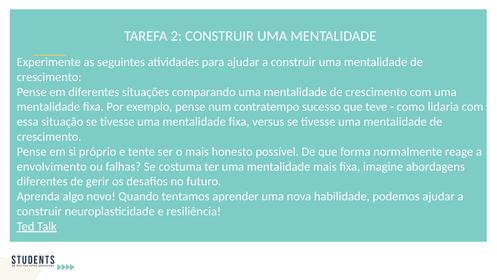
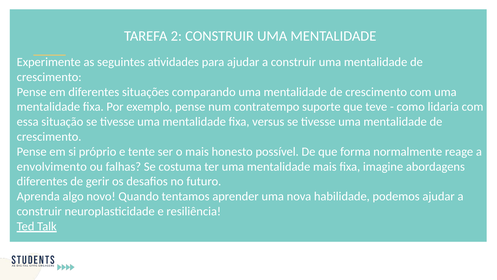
sucesso: sucesso -> suporte
